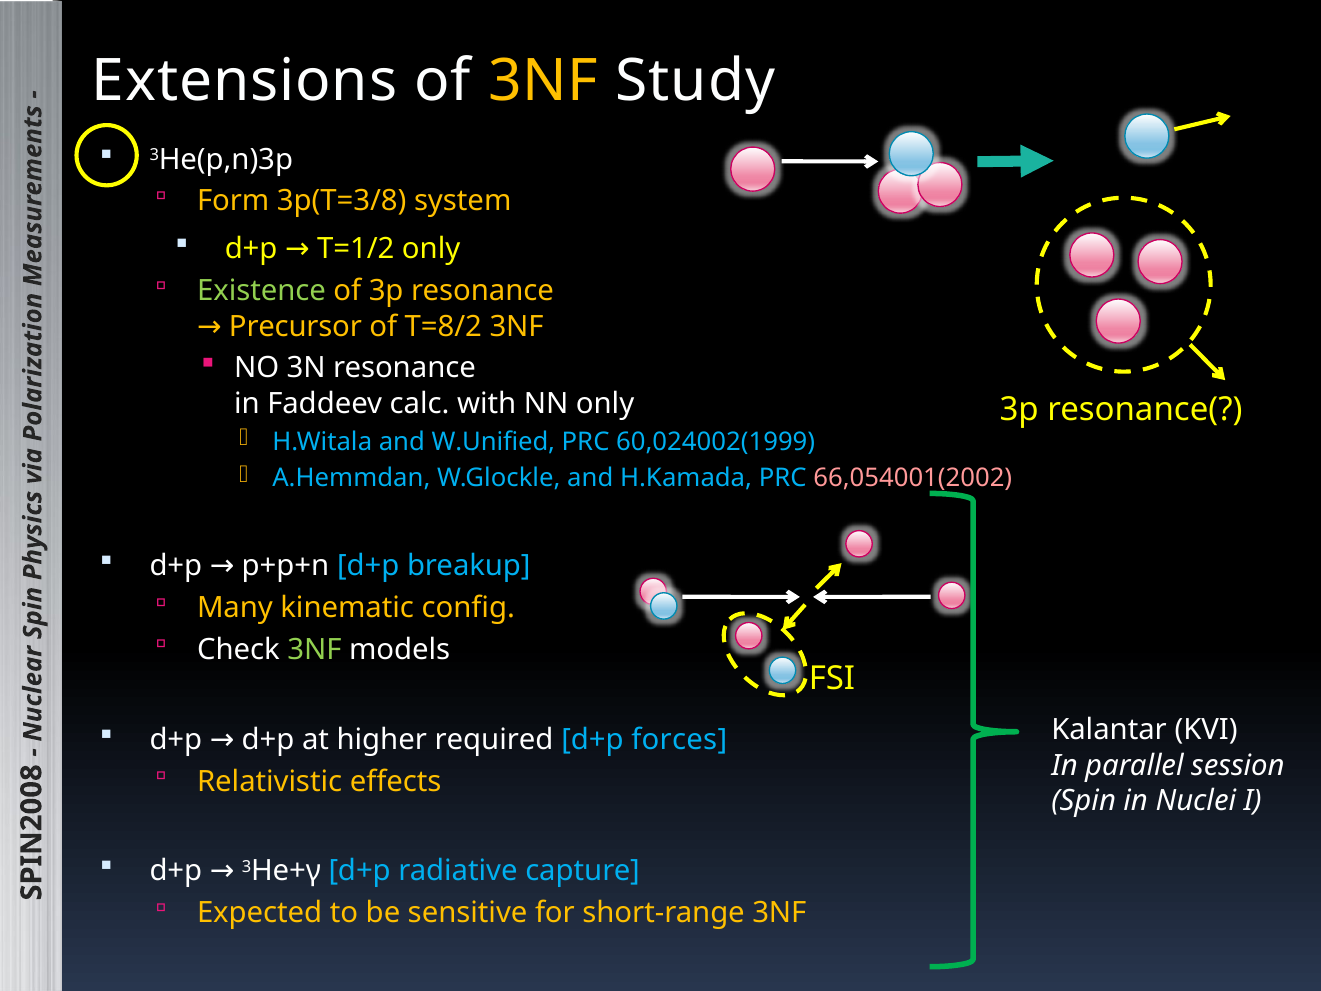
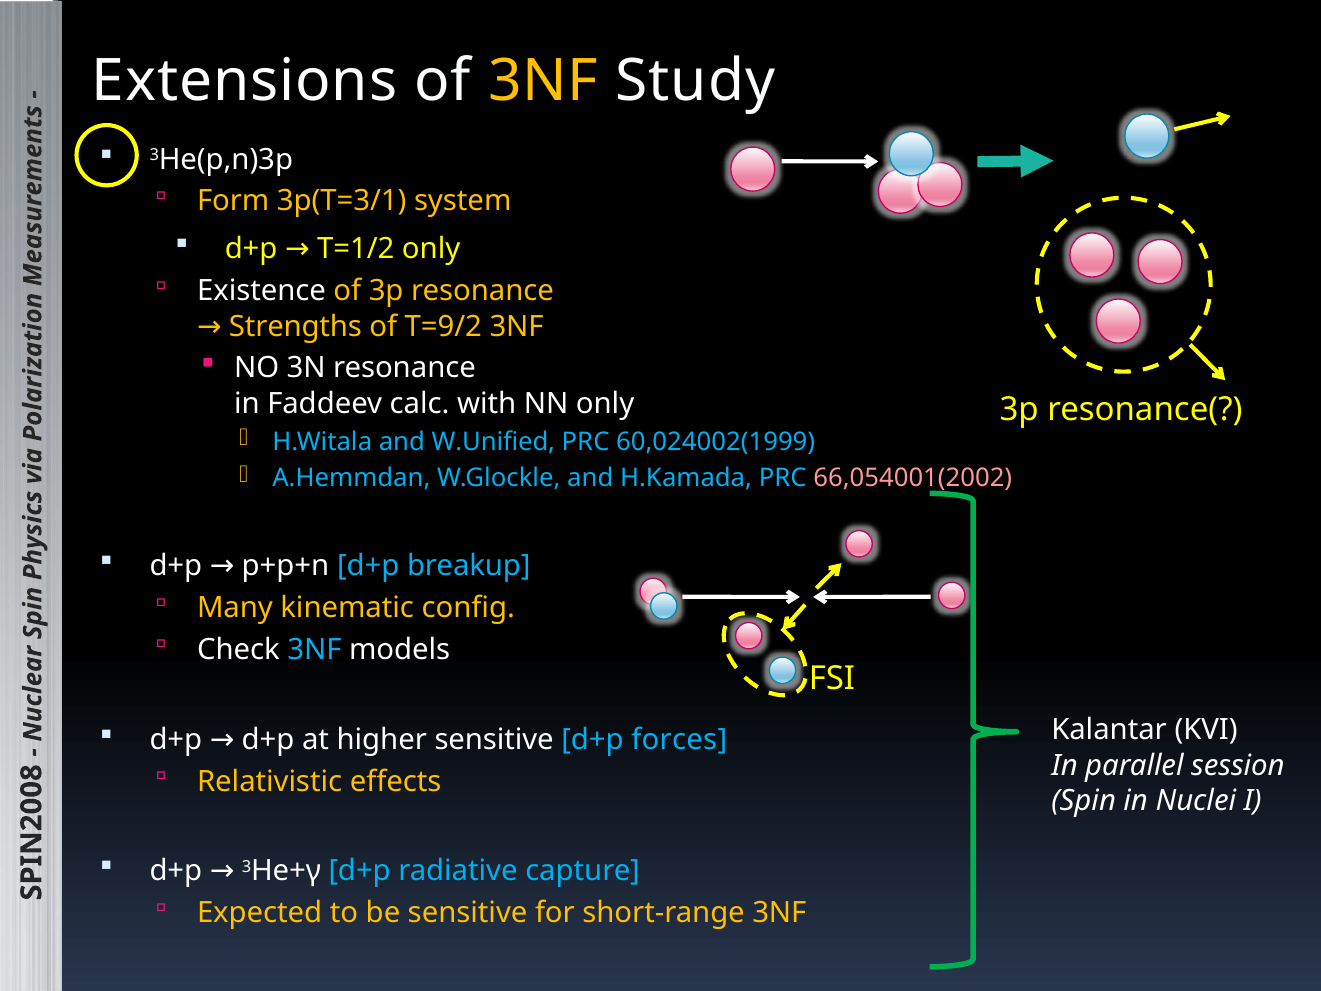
3p(T=3/8: 3p(T=3/8 -> 3p(T=3/1
Existence colour: light green -> white
Precursor: Precursor -> Strengths
T=8/2: T=8/2 -> T=9/2
3NF at (314, 649) colour: light green -> light blue
higher required: required -> sensitive
